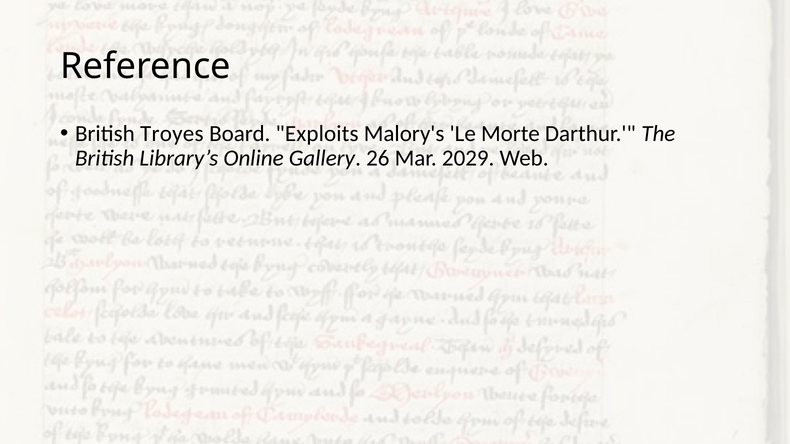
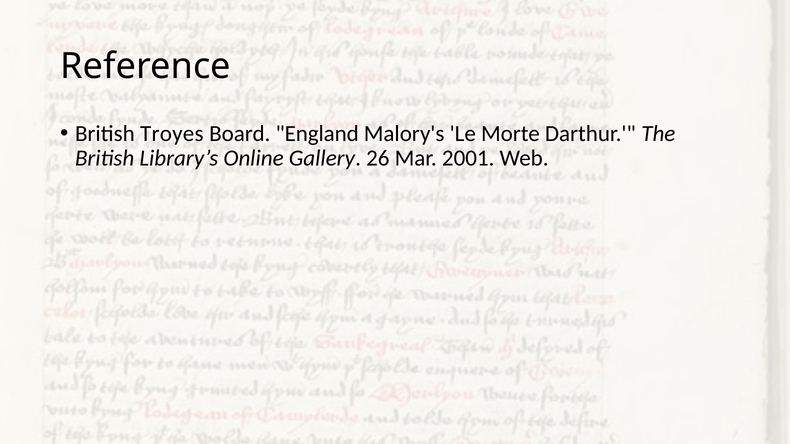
Exploits: Exploits -> England
2029: 2029 -> 2001
